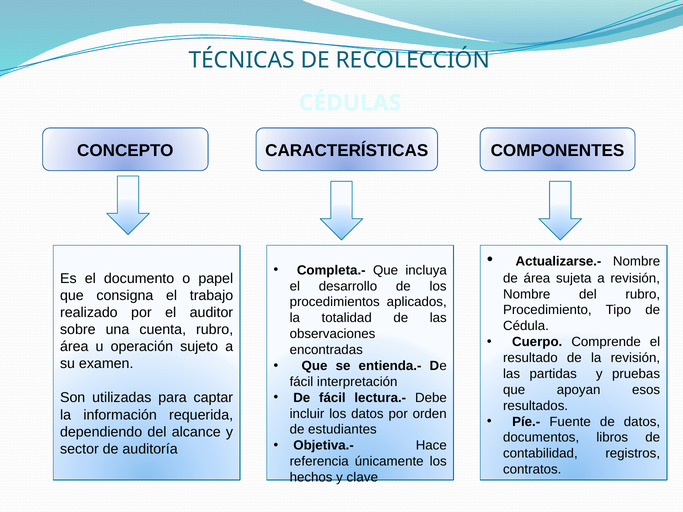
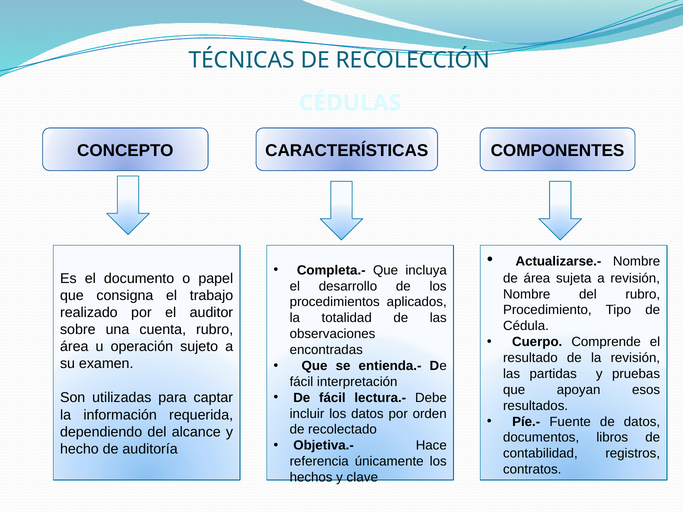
estudiantes: estudiantes -> recolectado
sector: sector -> hecho
